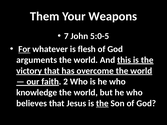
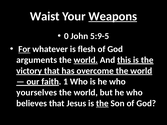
Them: Them -> Waist
Weapons underline: none -> present
7: 7 -> 0
5:0-5: 5:0-5 -> 5:9-5
world at (86, 60) underline: none -> present
2: 2 -> 1
knowledge: knowledge -> yourselves
